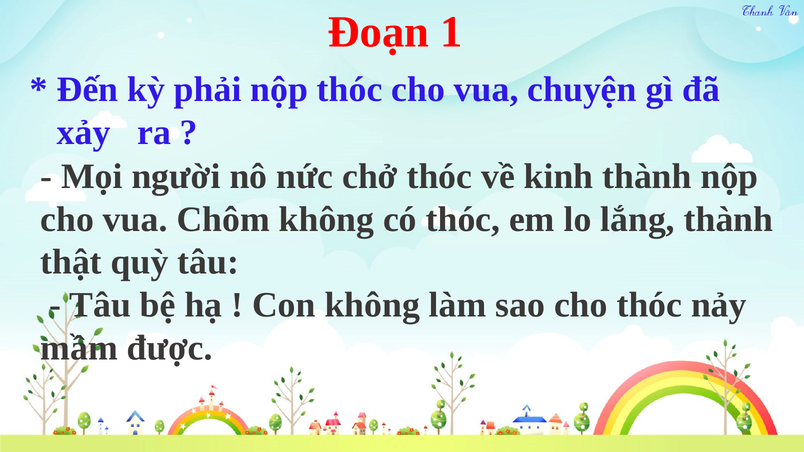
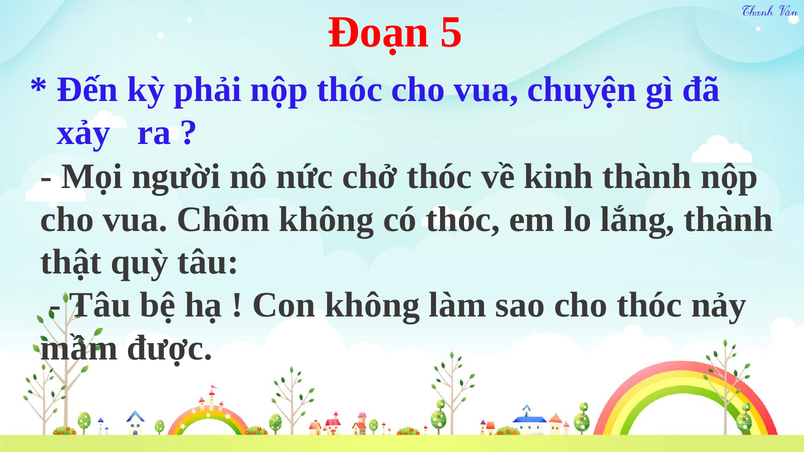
1: 1 -> 5
